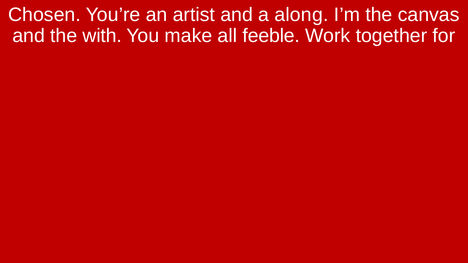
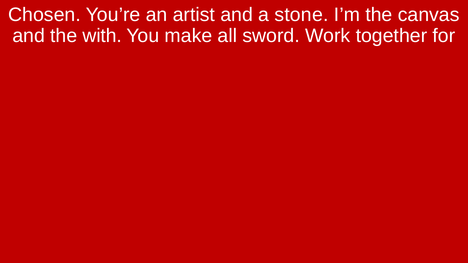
along: along -> stone
feeble: feeble -> sword
